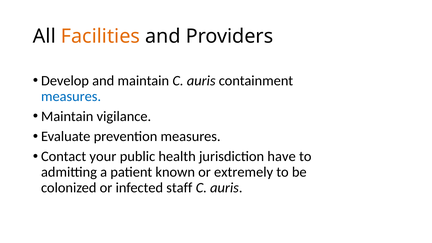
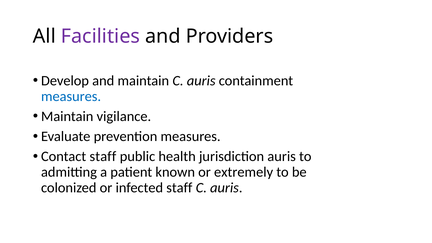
Facilities colour: orange -> purple
Contact your: your -> staff
jurisdiction have: have -> auris
